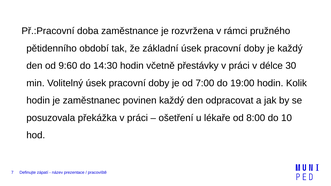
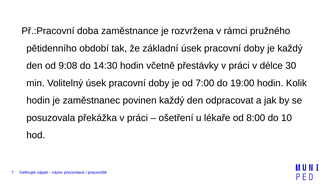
9:60: 9:60 -> 9:08
